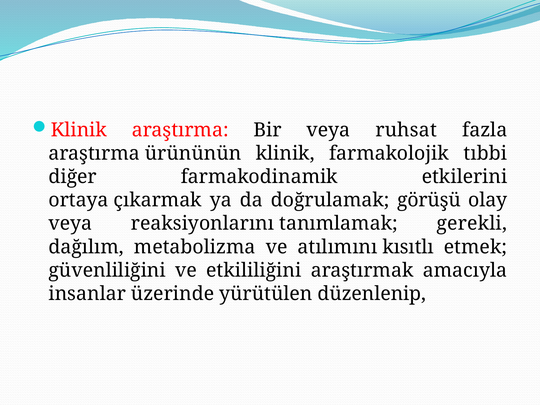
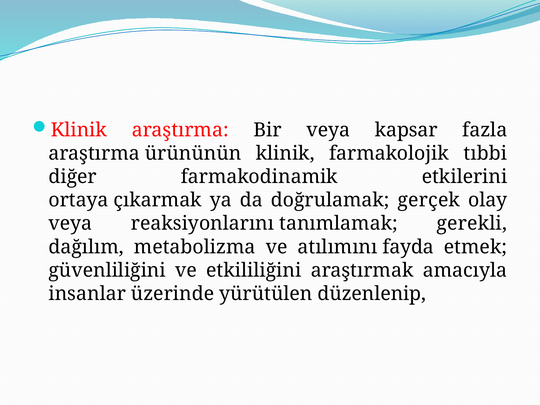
ruhsat: ruhsat -> kapsar
görüşü: görüşü -> gerçek
kısıtlı: kısıtlı -> fayda
